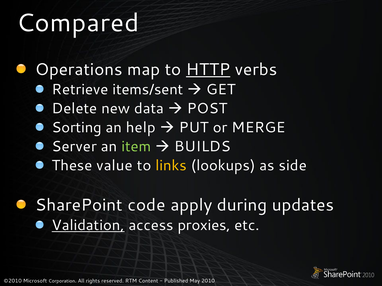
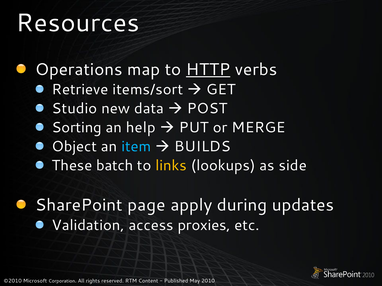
Compared: Compared -> Resources
items/sent: items/sent -> items/sort
Delete: Delete -> Studio
Server: Server -> Object
item colour: light green -> light blue
value: value -> batch
code: code -> page
Validation underline: present -> none
